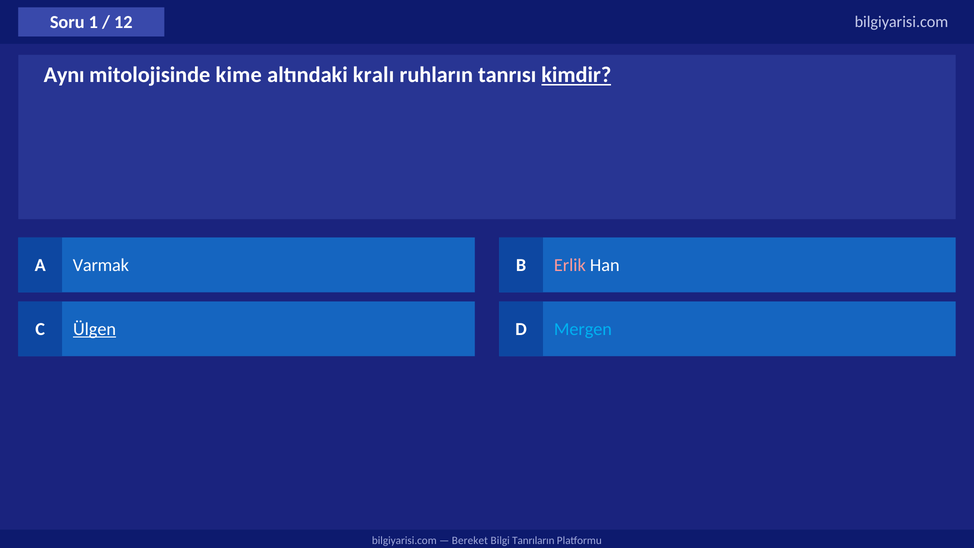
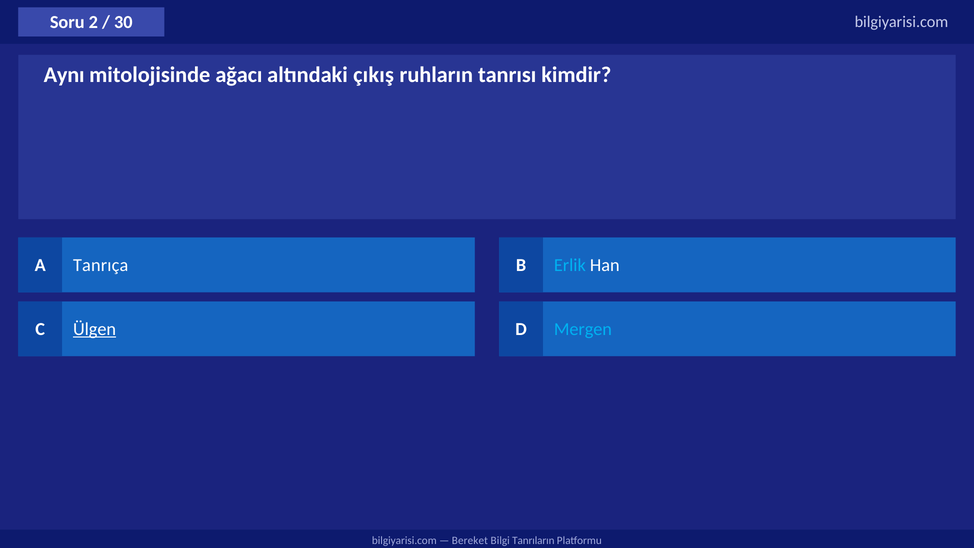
1: 1 -> 2
12: 12 -> 30
kime: kime -> ağacı
kralı: kralı -> çıkış
kimdir underline: present -> none
Varmak: Varmak -> Tanrıça
Erlik colour: pink -> light blue
